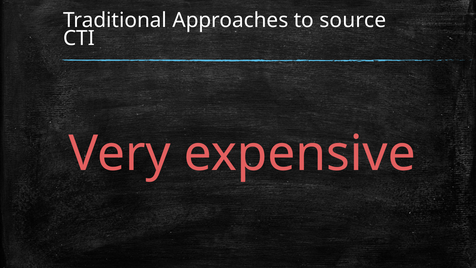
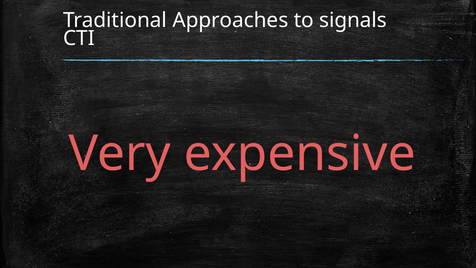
source: source -> signals
